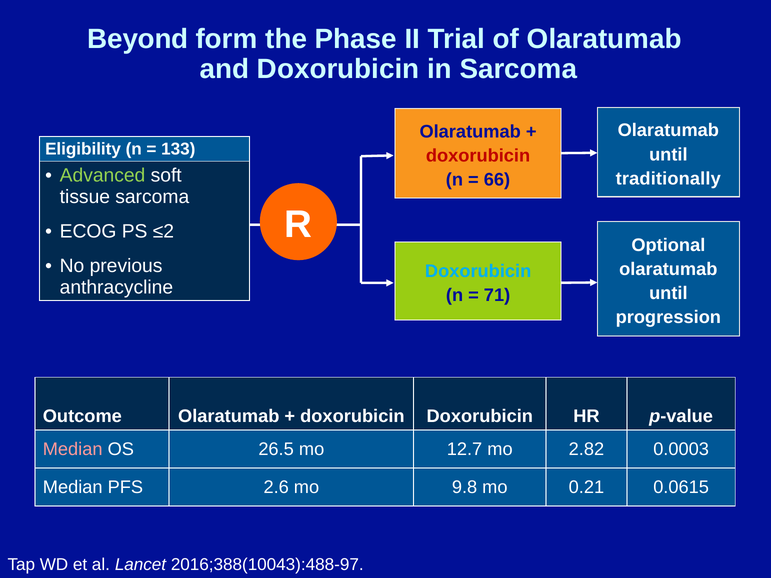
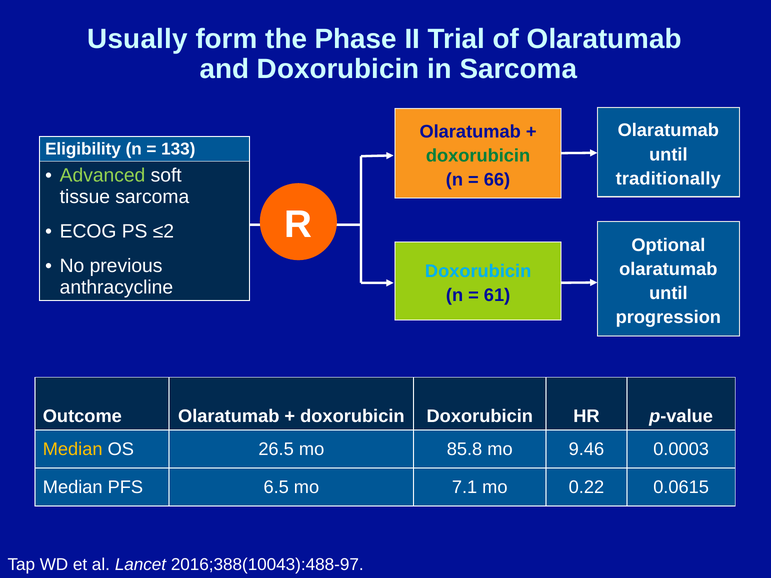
Beyond: Beyond -> Usually
doxorubicin at (478, 156) colour: red -> green
71: 71 -> 61
Median at (73, 449) colour: pink -> yellow
12.7: 12.7 -> 85.8
2.82: 2.82 -> 9.46
2.6: 2.6 -> 6.5
9.8: 9.8 -> 7.1
0.21: 0.21 -> 0.22
